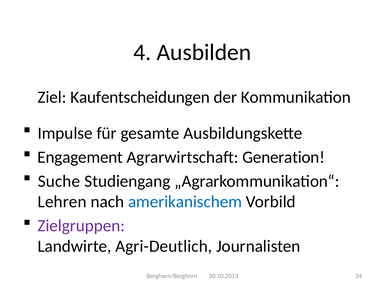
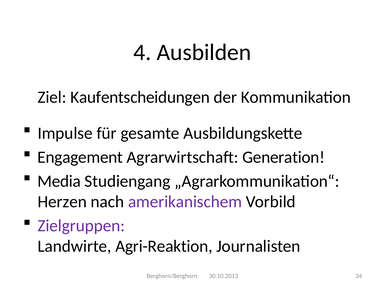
Suche: Suche -> Media
Lehren: Lehren -> Herzen
amerikanischem colour: blue -> purple
Agri-Deutlich: Agri-Deutlich -> Agri-Reaktion
